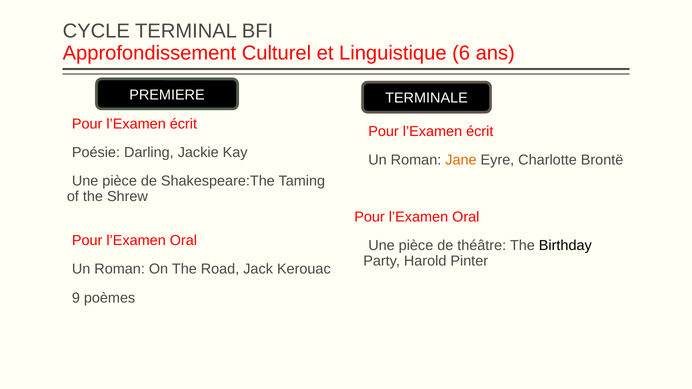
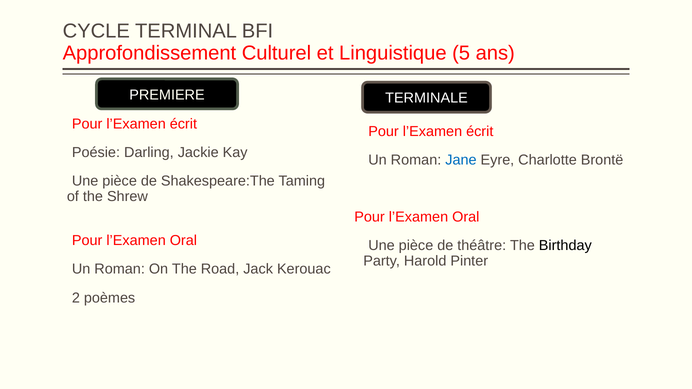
6: 6 -> 5
Jane colour: orange -> blue
9: 9 -> 2
